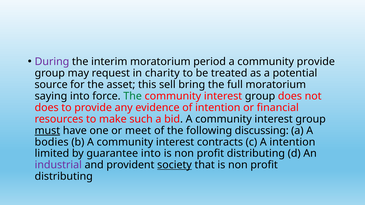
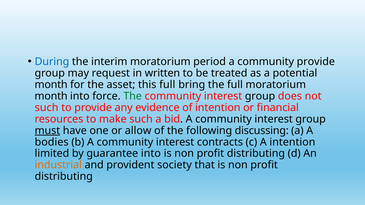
During colour: purple -> blue
charity: charity -> written
source at (51, 85): source -> month
this sell: sell -> full
saying at (51, 96): saying -> month
does at (47, 108): does -> such
meet: meet -> allow
industrial colour: purple -> orange
society underline: present -> none
